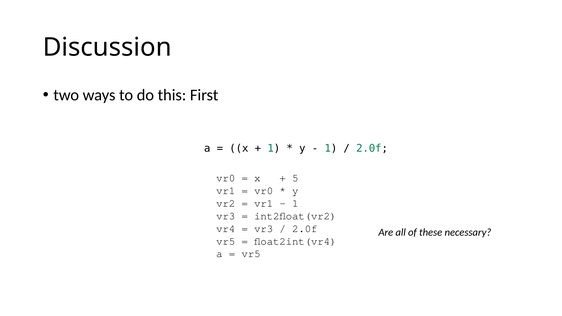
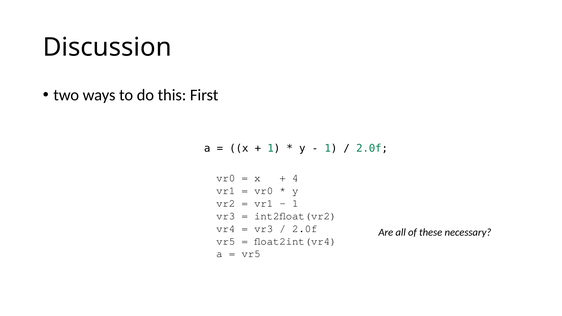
5: 5 -> 4
